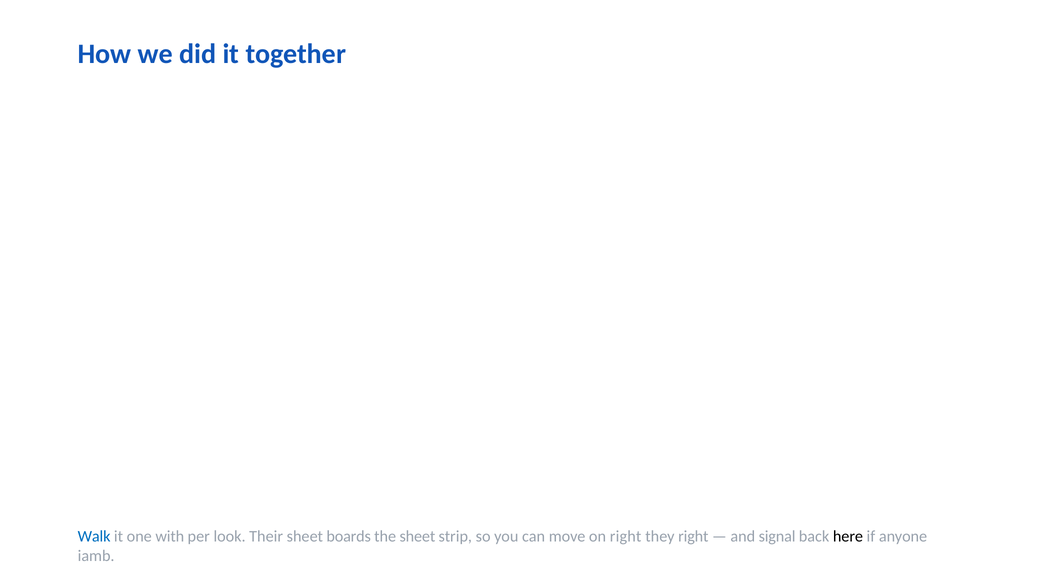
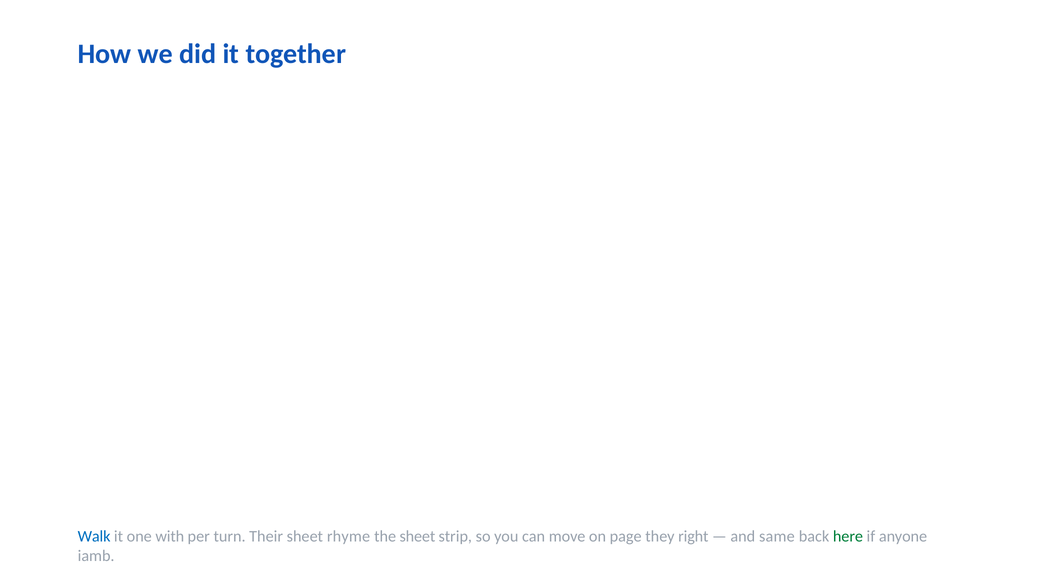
look: look -> turn
boards: boards -> rhyme
on right: right -> page
signal: signal -> same
here colour: black -> green
